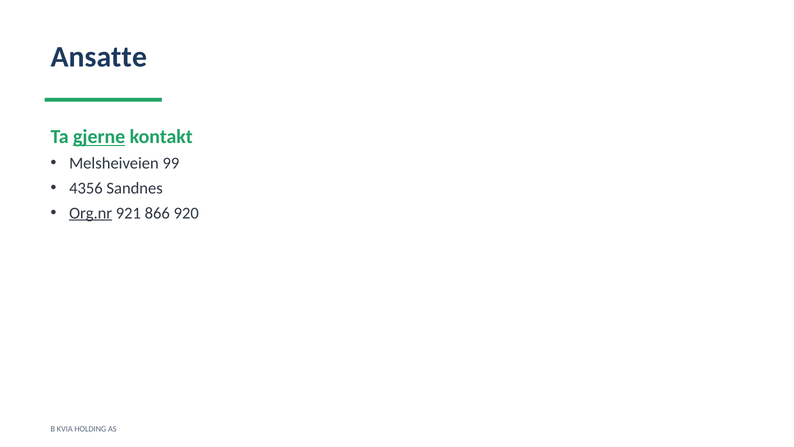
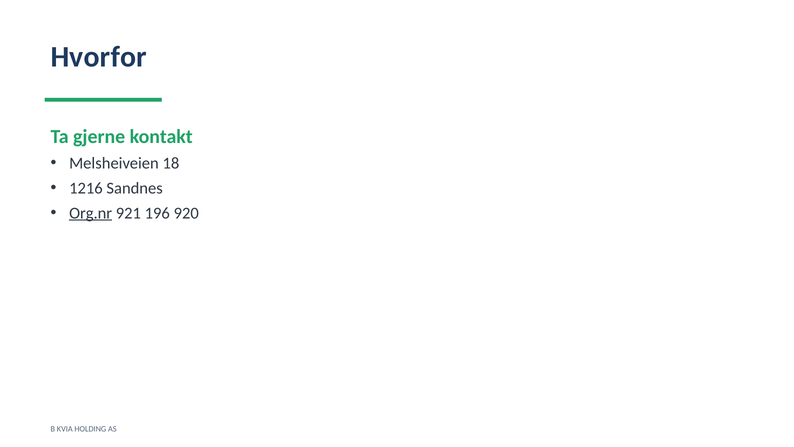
Ansatte: Ansatte -> Hvorfor
gjerne underline: present -> none
99: 99 -> 18
4356: 4356 -> 1216
866: 866 -> 196
